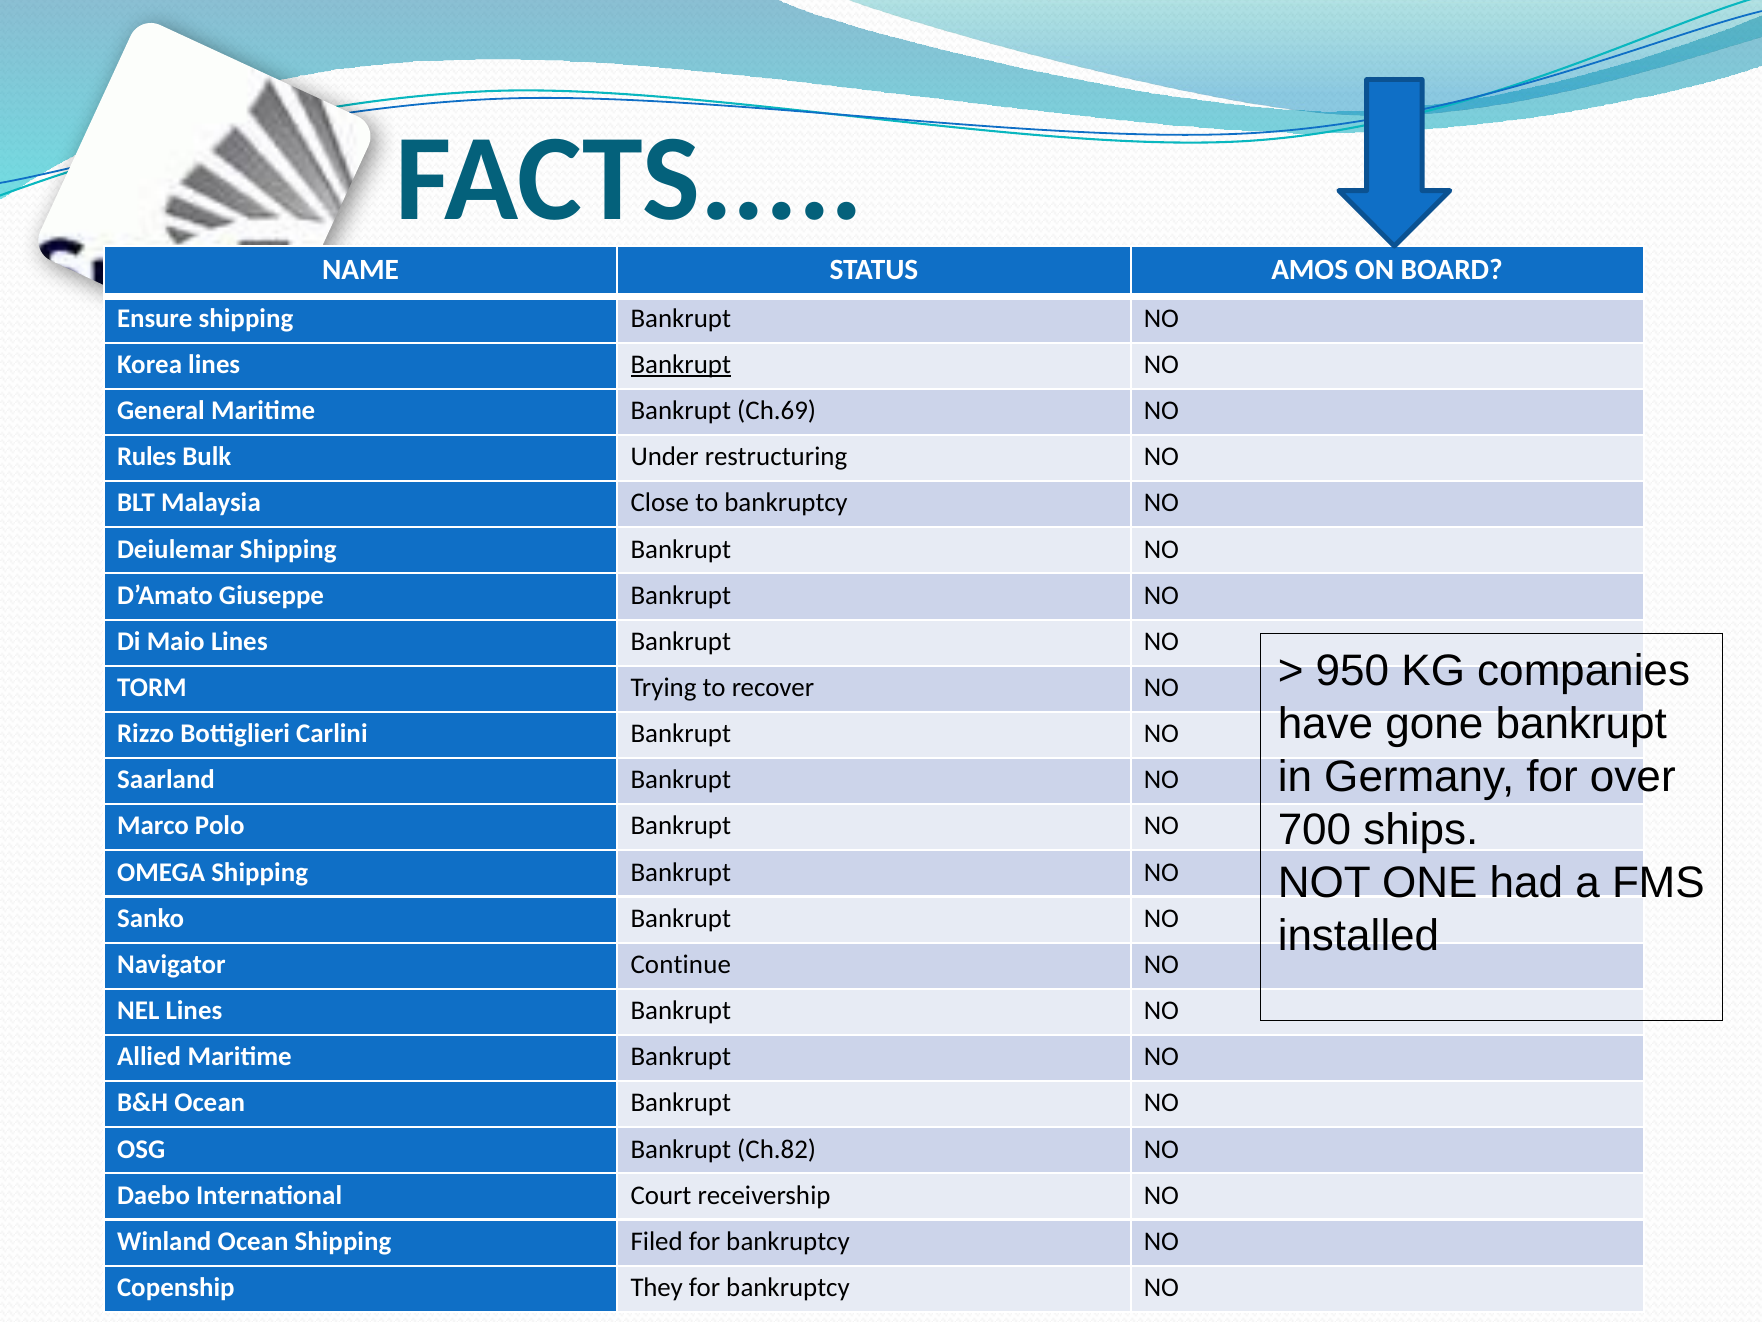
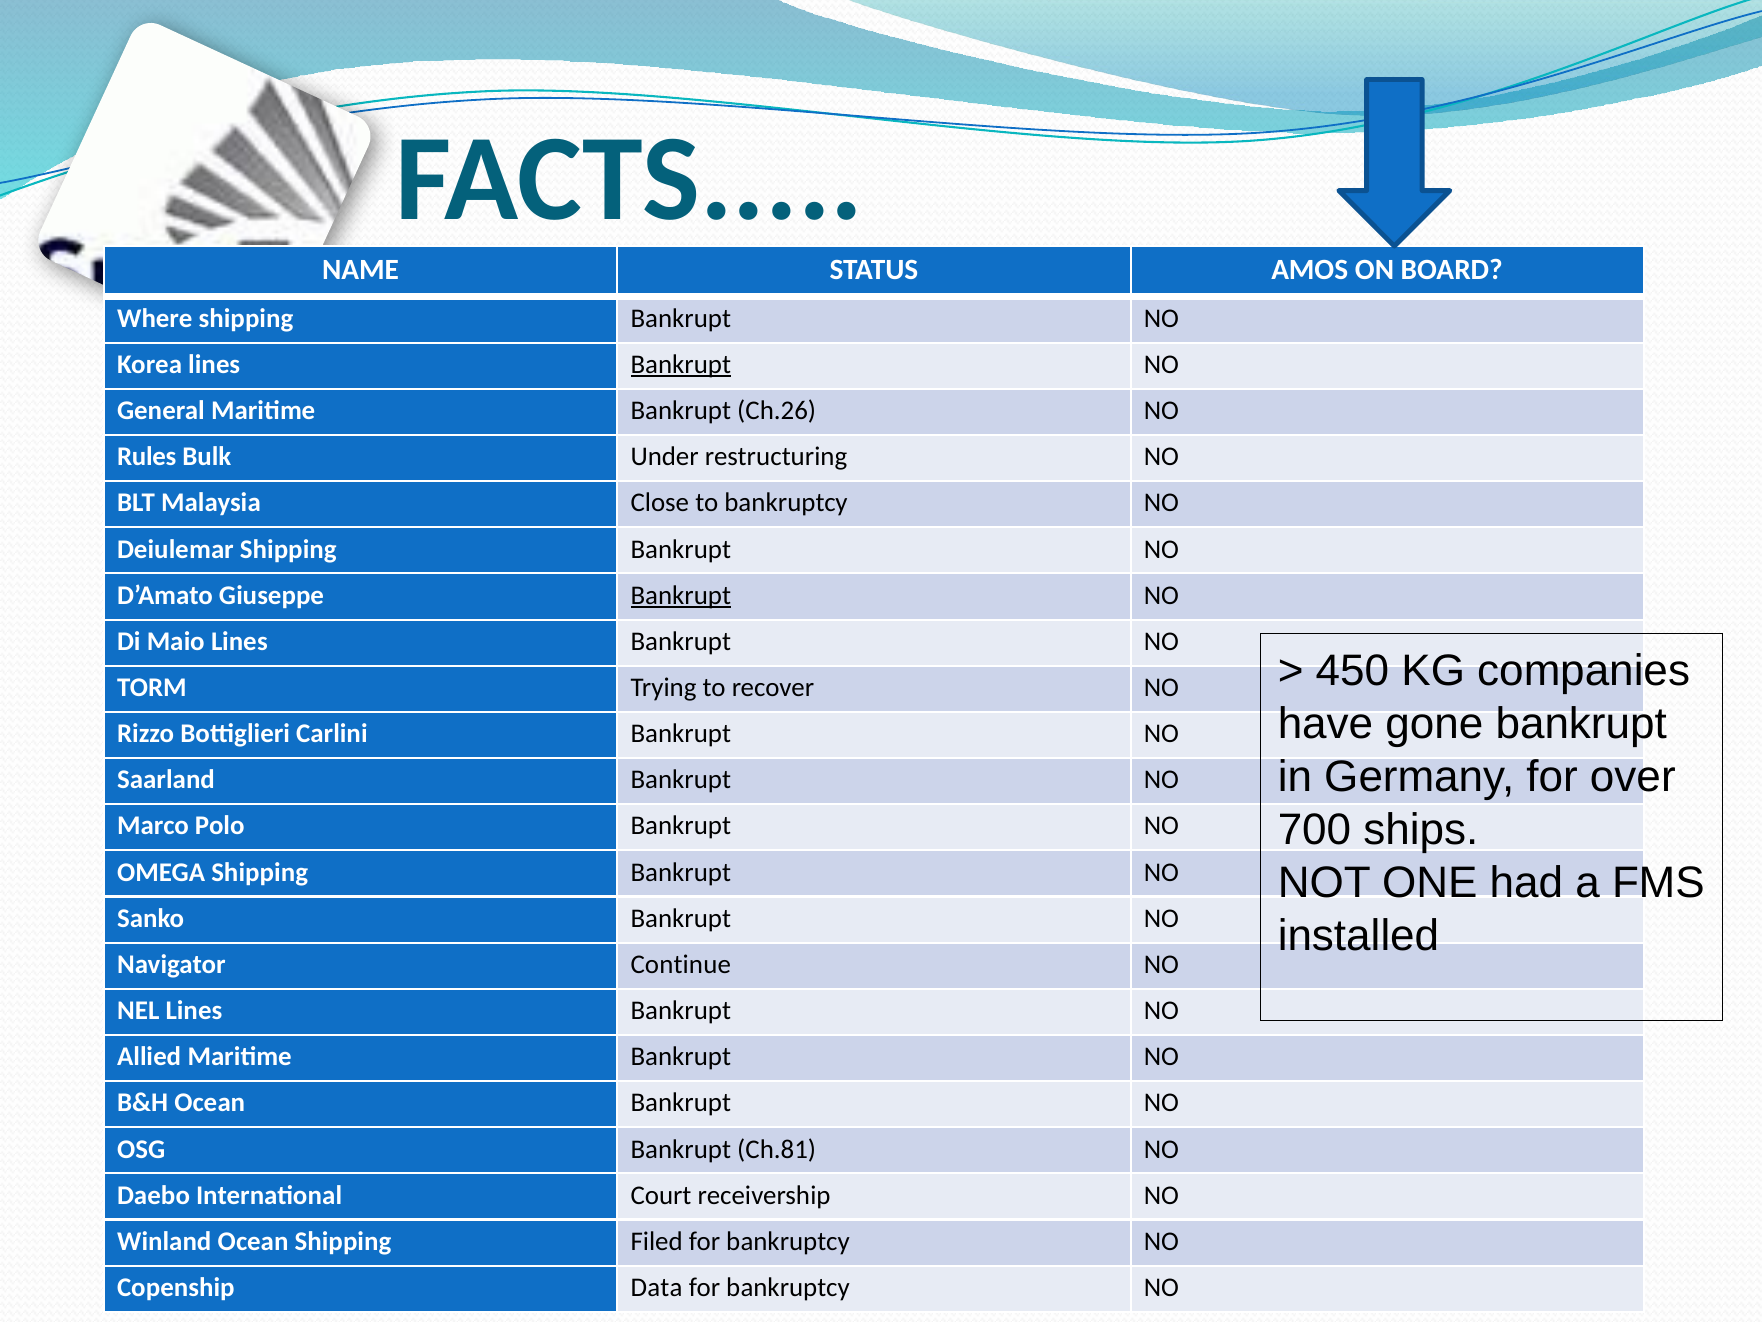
Ensure: Ensure -> Where
Ch.69: Ch.69 -> Ch.26
Bankrupt at (681, 595) underline: none -> present
950: 950 -> 450
Ch.82: Ch.82 -> Ch.81
They: They -> Data
